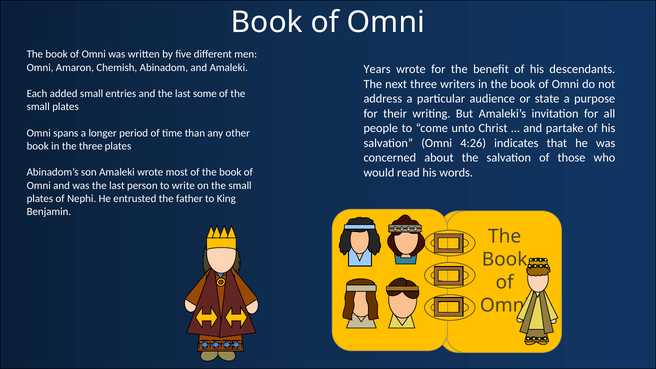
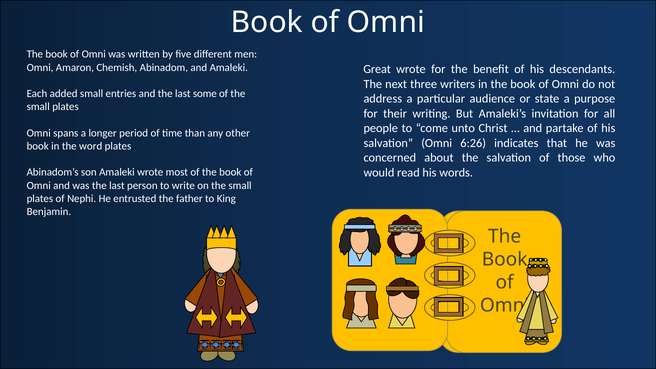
Years: Years -> Great
4:26: 4:26 -> 6:26
the three: three -> word
